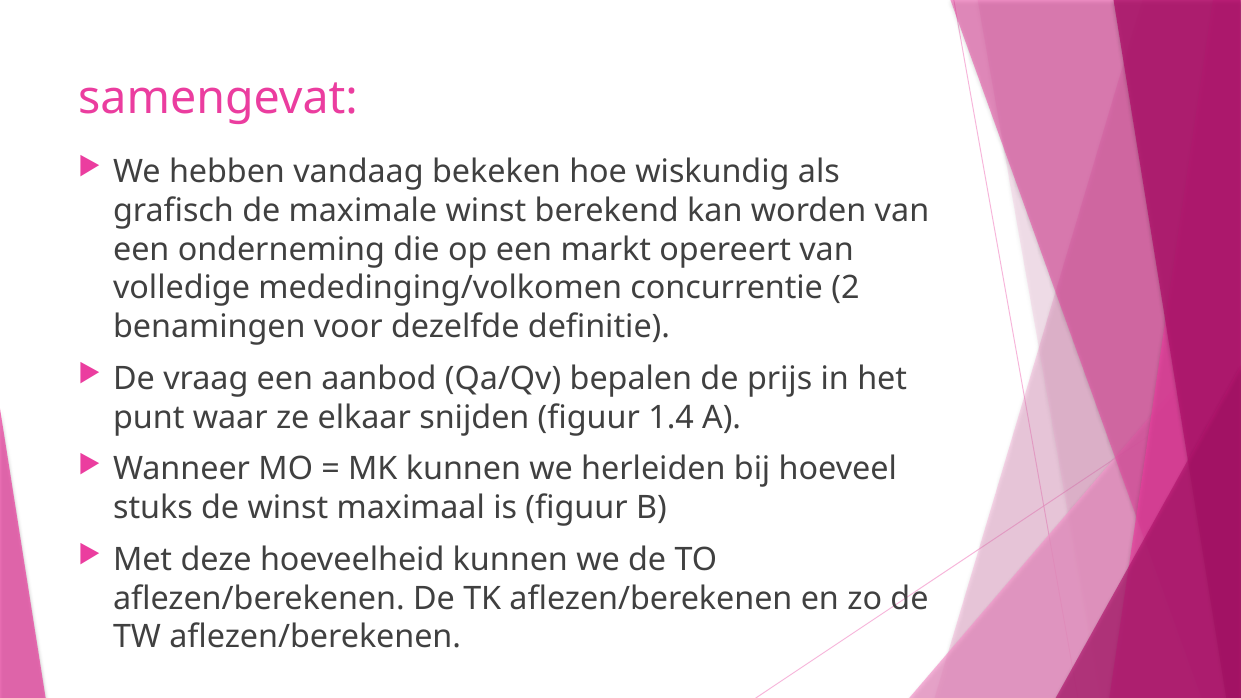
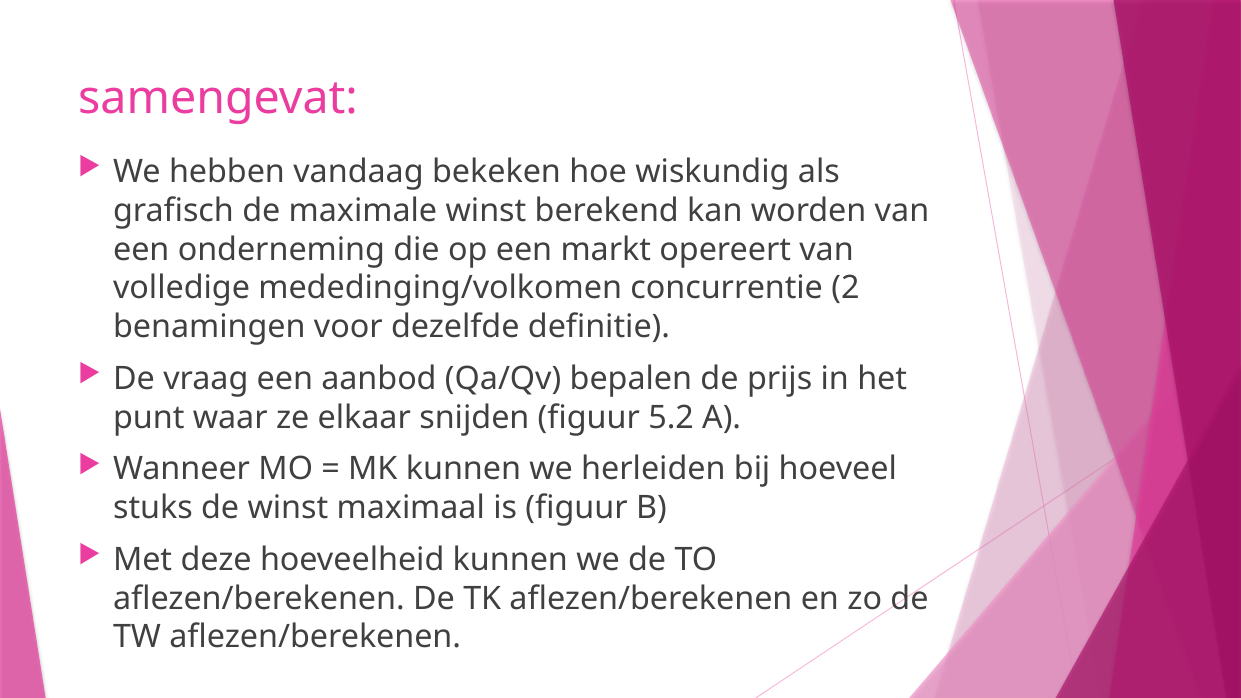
1.4: 1.4 -> 5.2
